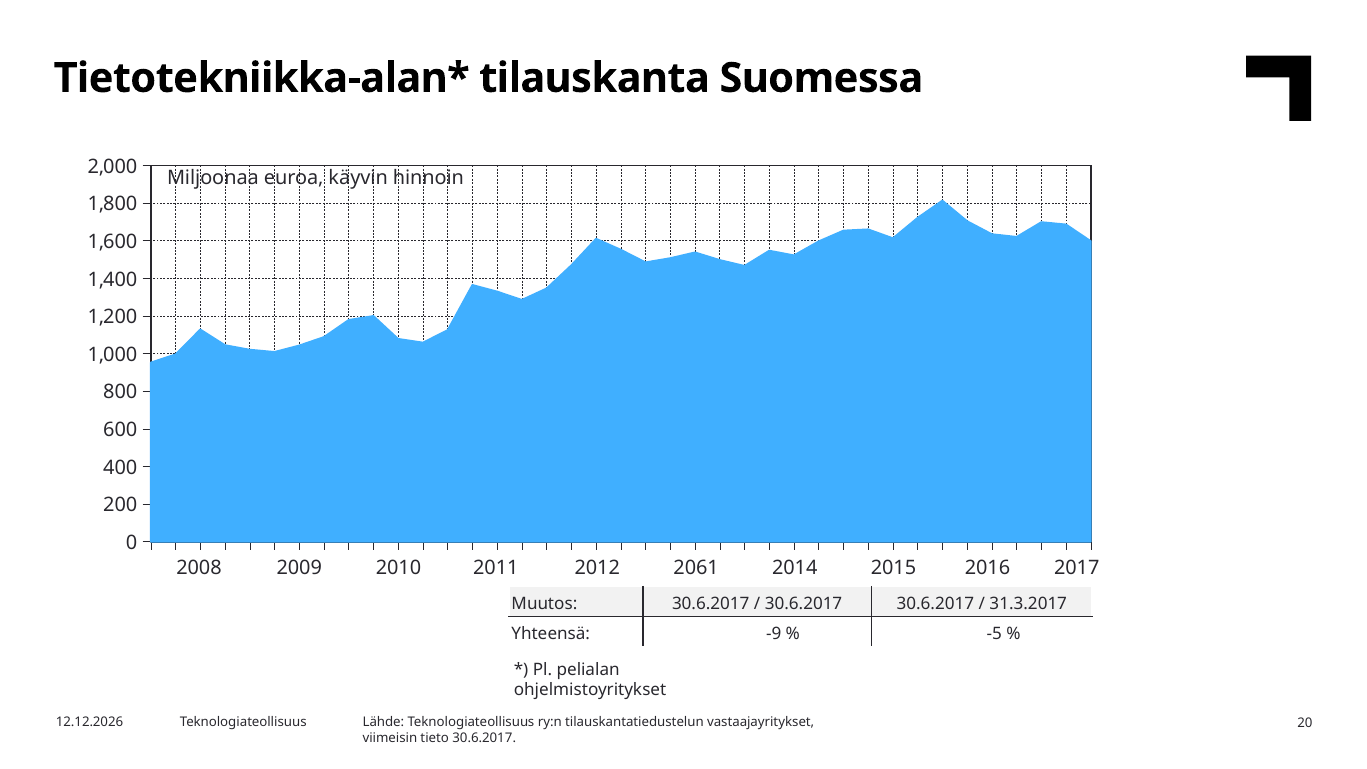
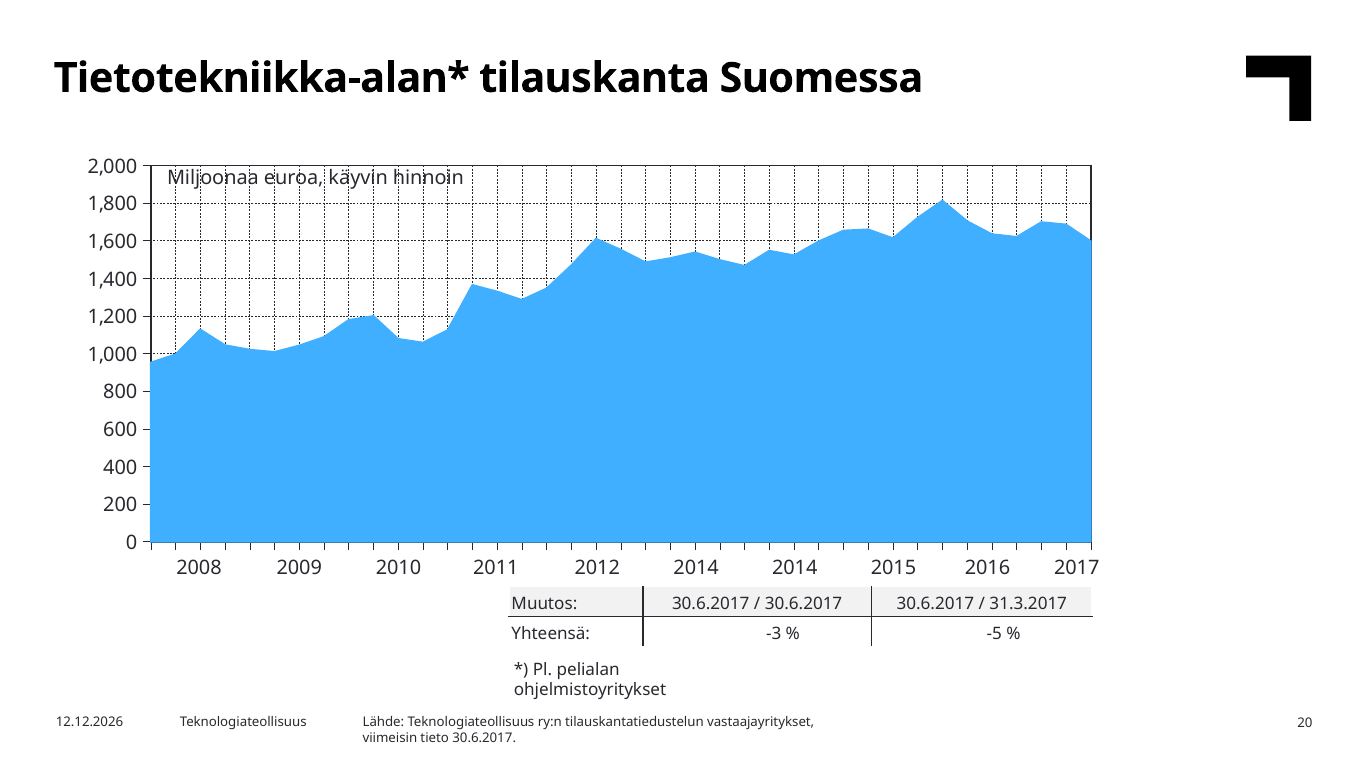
2012 2061: 2061 -> 2014
-9: -9 -> -3
